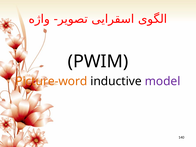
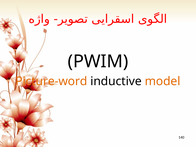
model colour: purple -> orange
